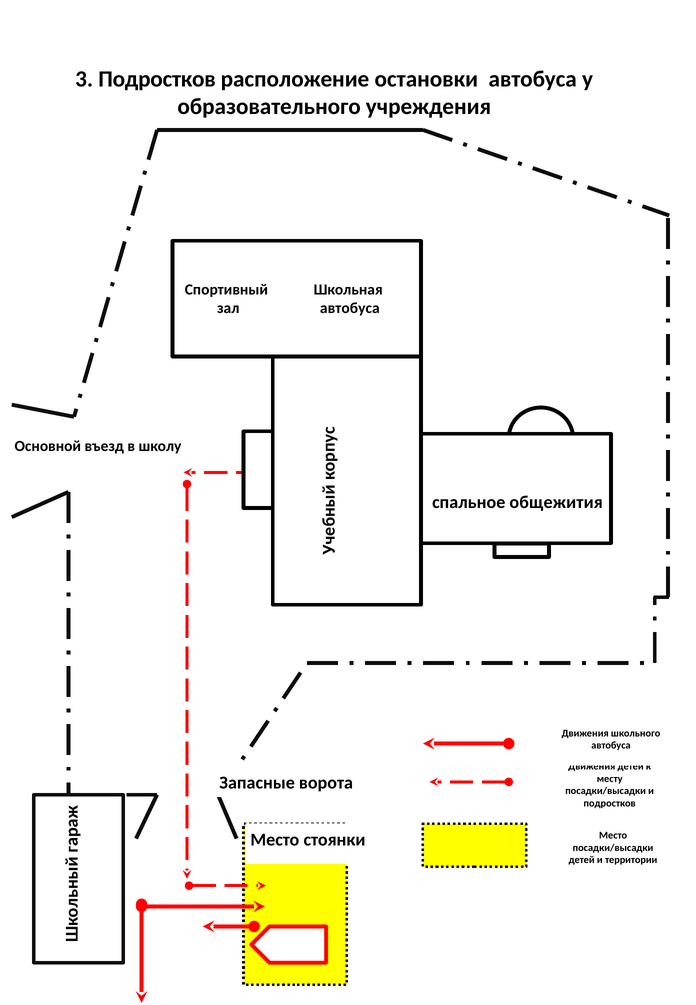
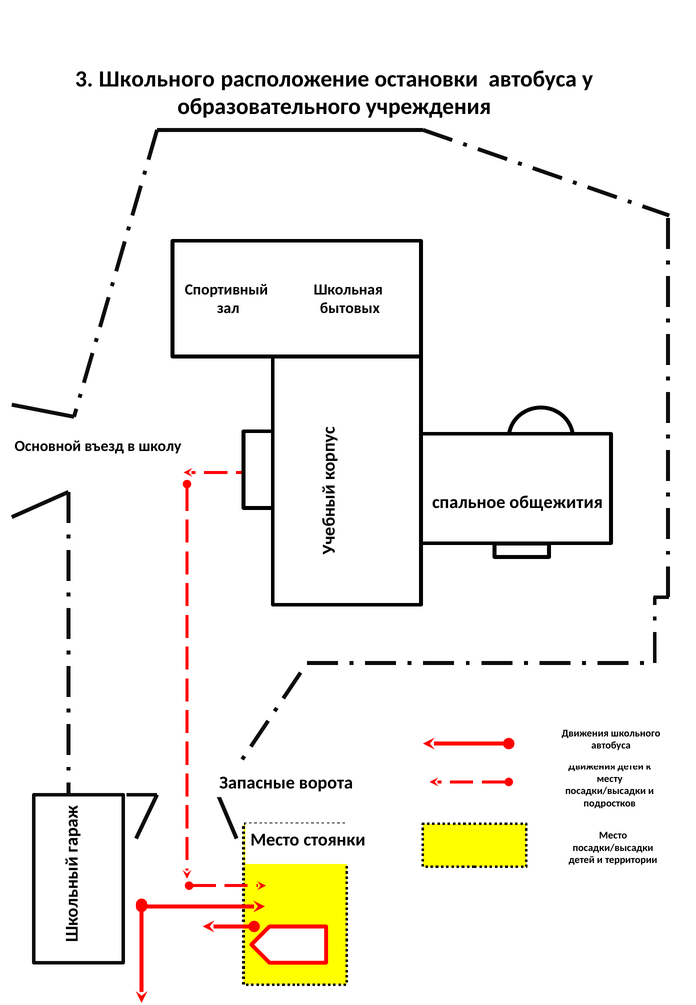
3 Подростков: Подростков -> Школьного
автобуса at (350, 308): автобуса -> бытовых
